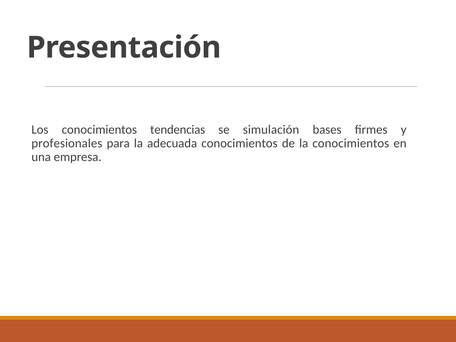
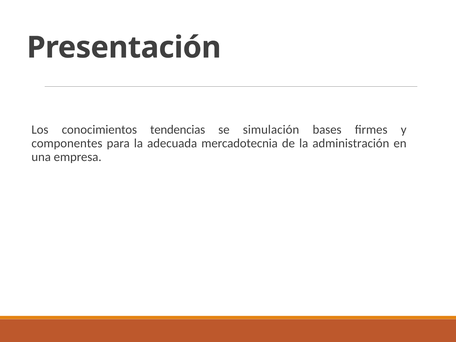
profesionales: profesionales -> componentes
adecuada conocimientos: conocimientos -> mercadotecnia
la conocimientos: conocimientos -> administración
